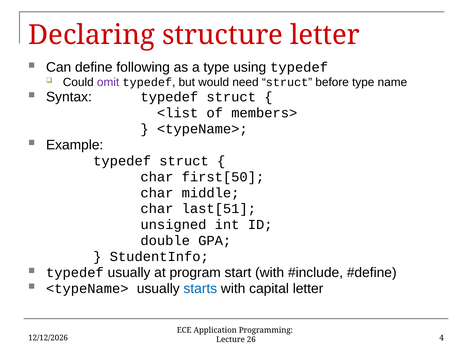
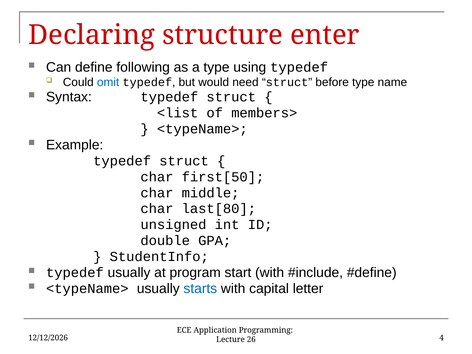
structure letter: letter -> enter
omit colour: purple -> blue
last[51: last[51 -> last[80
